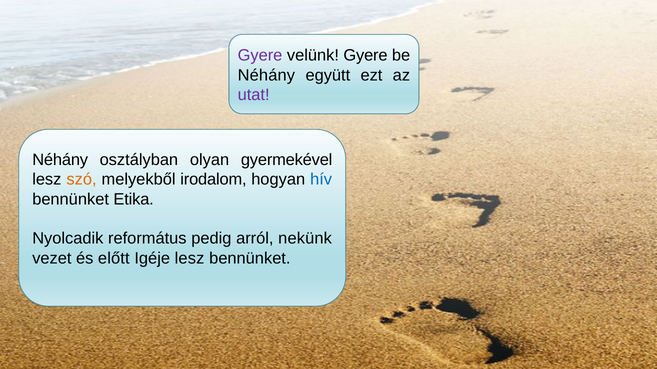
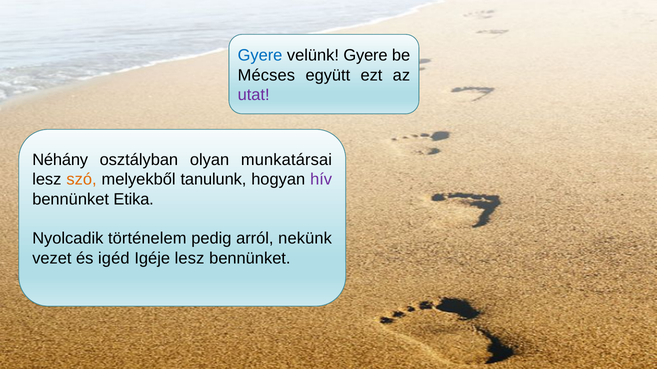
Gyere at (260, 56) colour: purple -> blue
Néhány at (266, 75): Néhány -> Mécses
gyermekével: gyermekével -> munkatársai
irodalom: irodalom -> tanulunk
hív colour: blue -> purple
református: református -> történelem
előtt: előtt -> igéd
